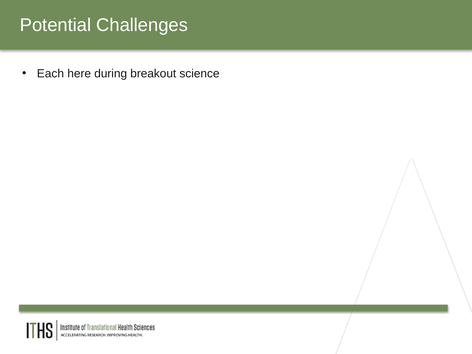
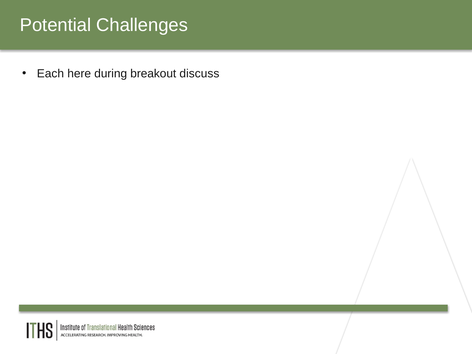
science: science -> discuss
